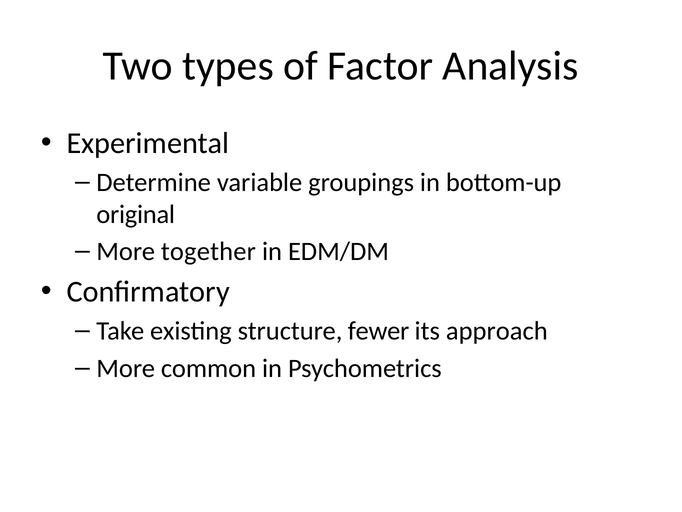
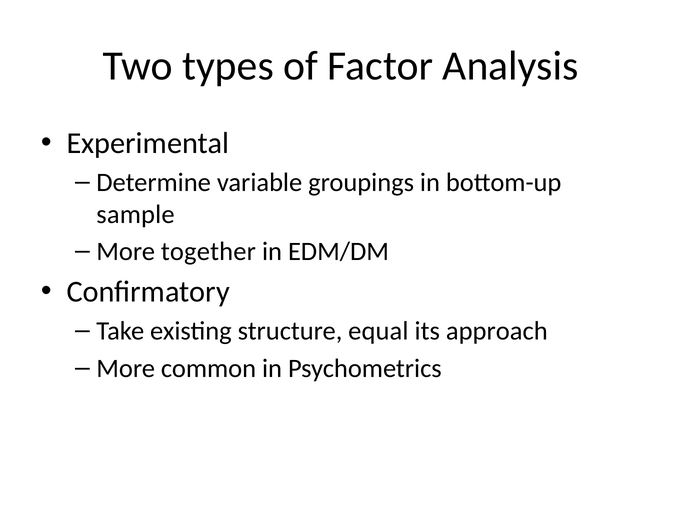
original: original -> sample
fewer: fewer -> equal
